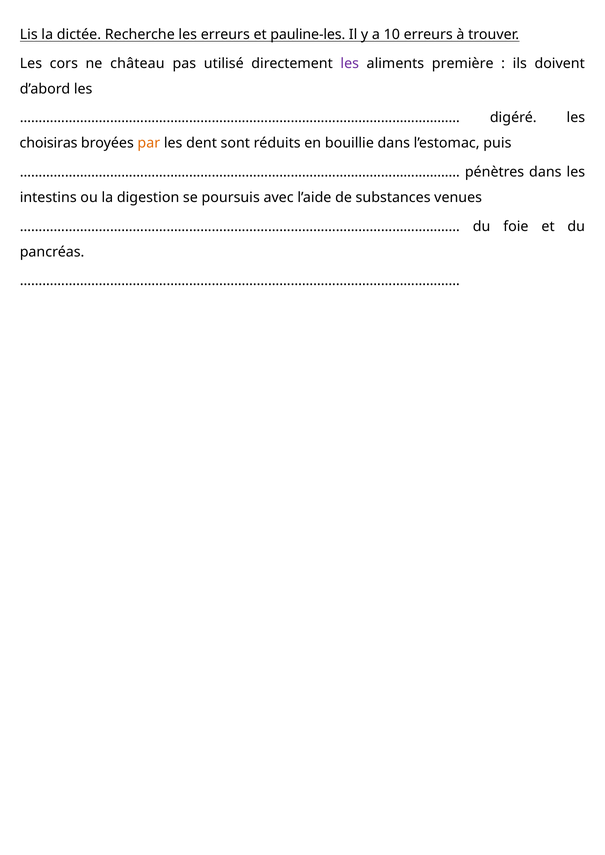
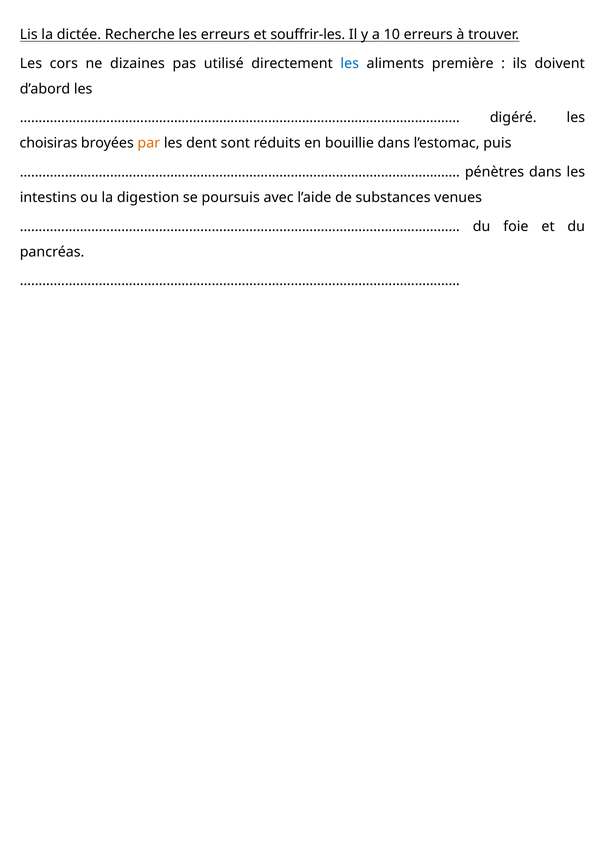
pauline-les: pauline-les -> souffrir-les
château: château -> dizaines
les at (350, 63) colour: purple -> blue
